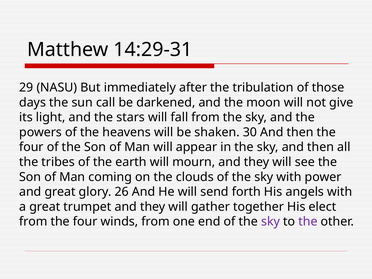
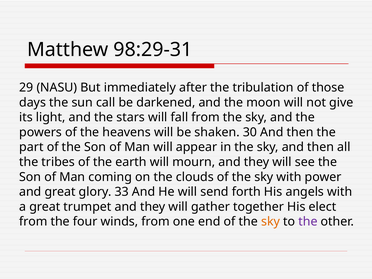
14:29-31: 14:29-31 -> 98:29-31
four at (31, 147): four -> part
26: 26 -> 33
sky at (271, 222) colour: purple -> orange
